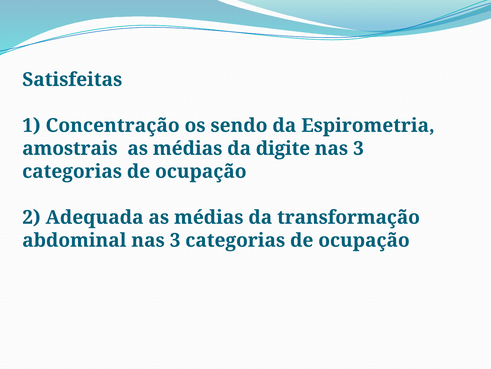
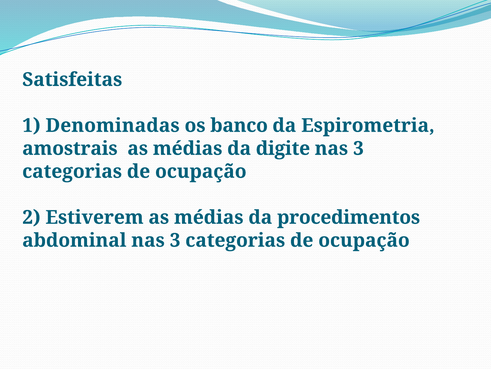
Concentração: Concentração -> Denominadas
sendo: sendo -> banco
Adequada: Adequada -> Estiverem
transformação: transformação -> procedimentos
